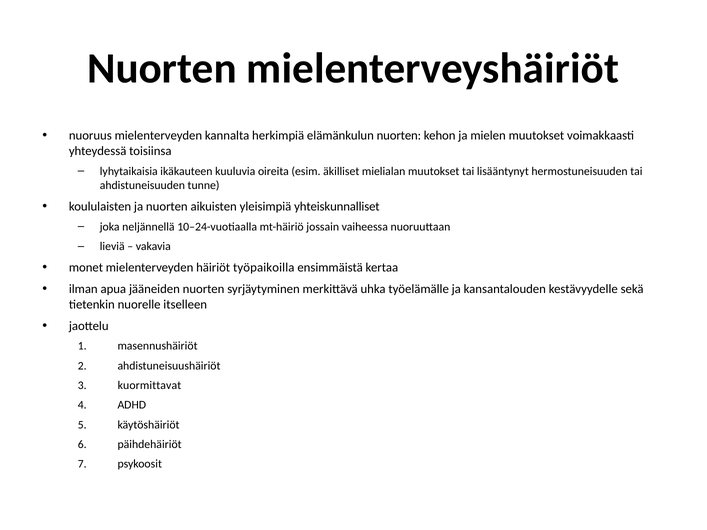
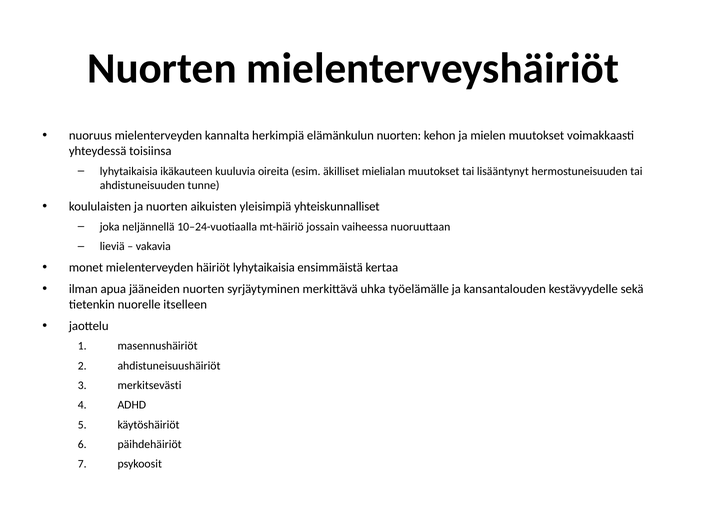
häiriöt työpaikoilla: työpaikoilla -> lyhytaikaisia
kuormittavat: kuormittavat -> merkitsevästi
